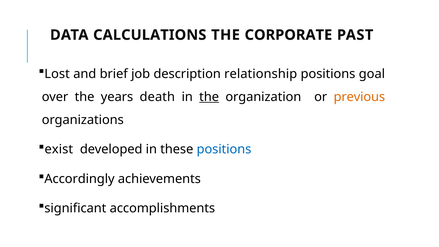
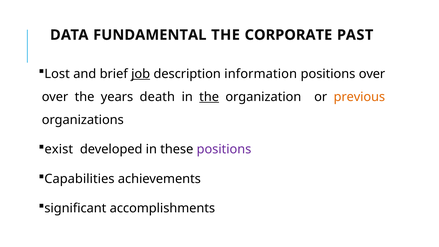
CALCULATIONS: CALCULATIONS -> FUNDAMENTAL
job underline: none -> present
relationship: relationship -> information
positions goal: goal -> over
positions at (224, 149) colour: blue -> purple
Accordingly: Accordingly -> Capabilities
